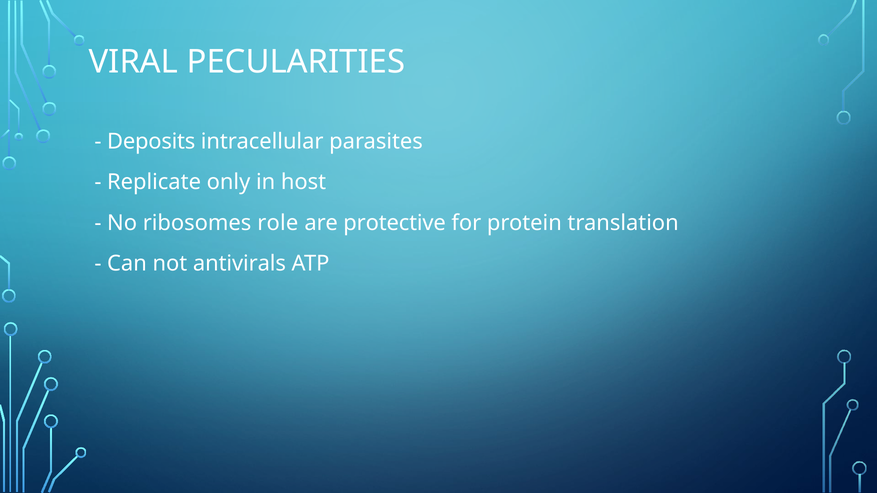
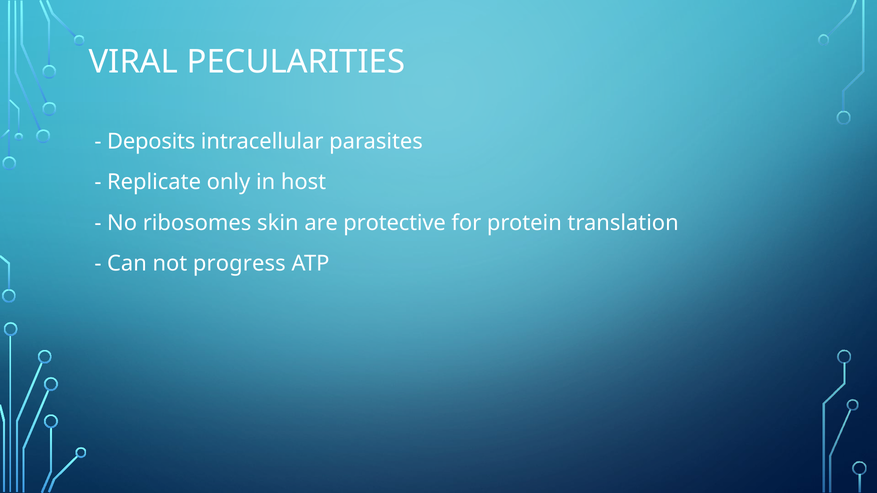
role: role -> skin
antivirals: antivirals -> progress
